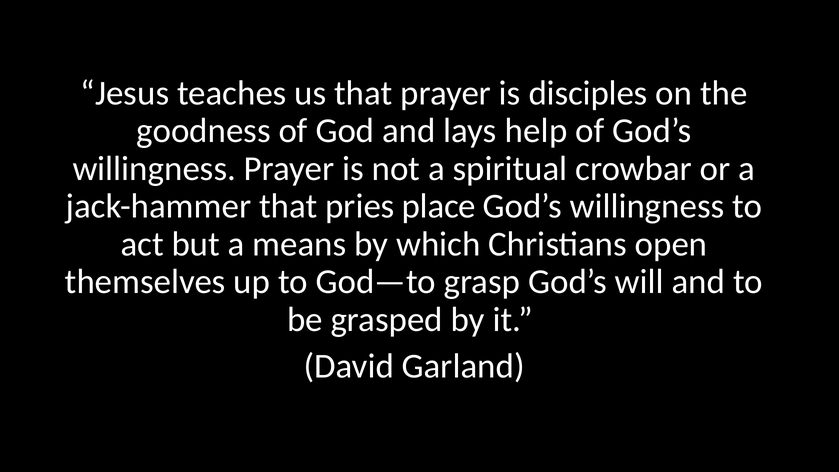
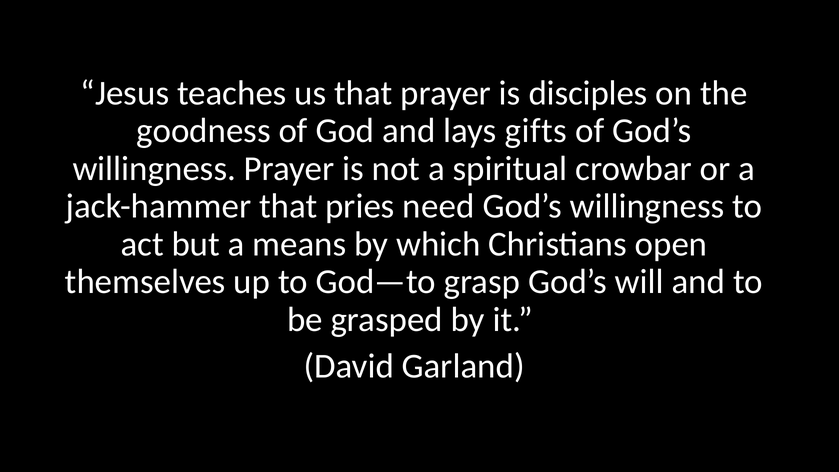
help: help -> gifts
place: place -> need
